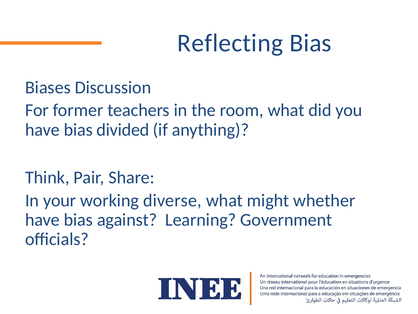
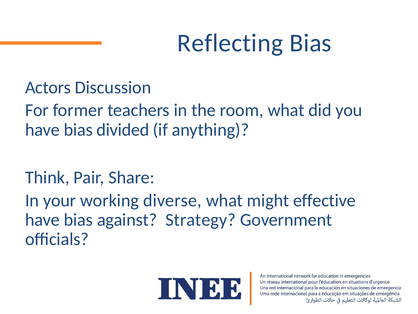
Biases: Biases -> Actors
whether: whether -> effective
Learning: Learning -> Strategy
